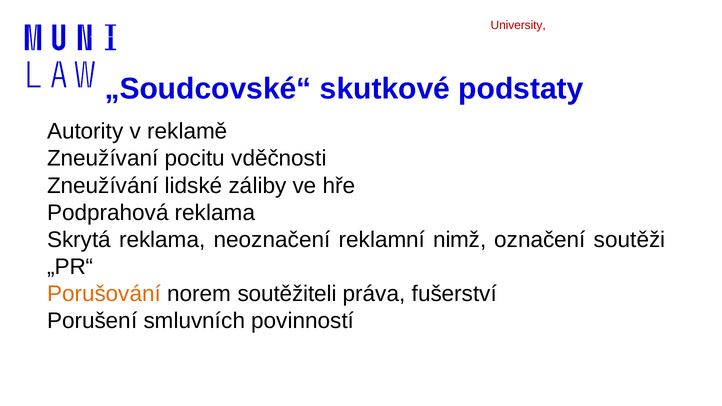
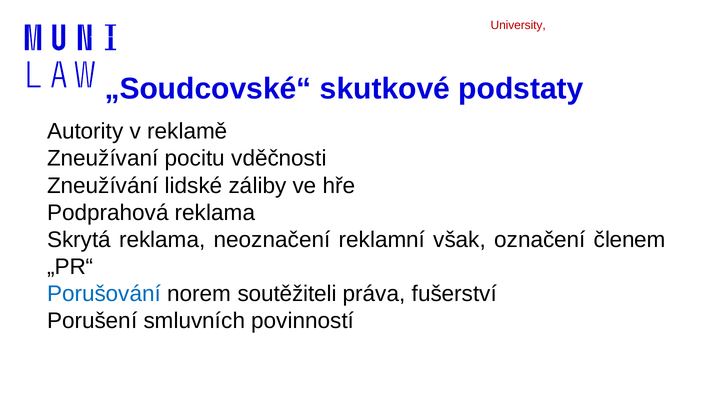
nimž: nimž -> však
soutěži: soutěži -> členem
Porušování colour: orange -> blue
